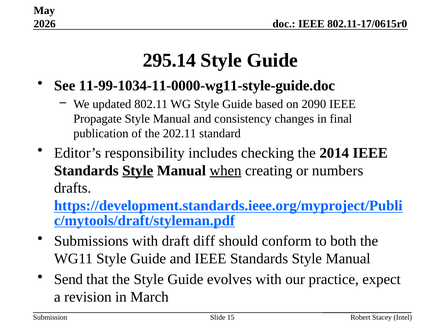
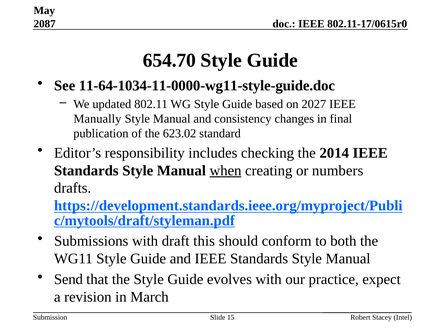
2026: 2026 -> 2087
295.14: 295.14 -> 654.70
11-99-1034-11-0000-wg11-style-guide.doc: 11-99-1034-11-0000-wg11-style-guide.doc -> 11-64-1034-11-0000-wg11-style-guide.doc
2090: 2090 -> 2027
Propagate: Propagate -> Manually
202.11: 202.11 -> 623.02
Style at (138, 170) underline: present -> none
diff: diff -> this
